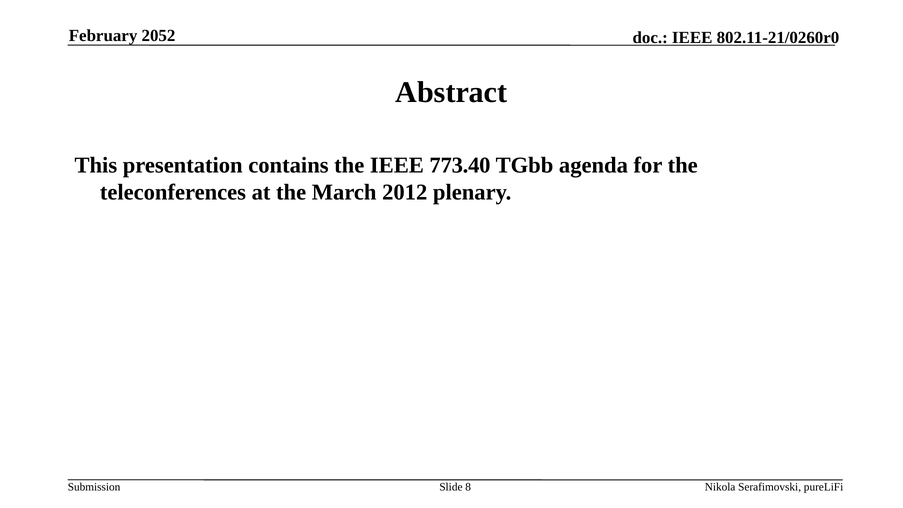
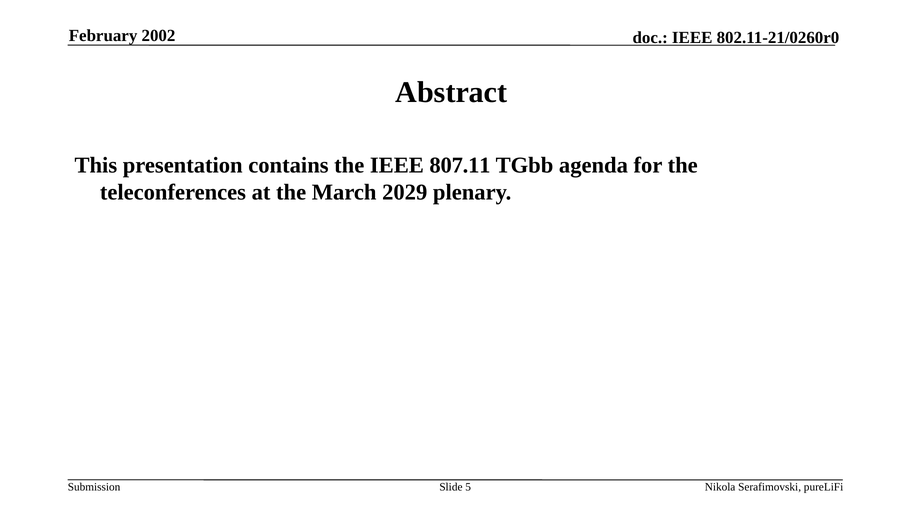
2052: 2052 -> 2002
773.40: 773.40 -> 807.11
2012: 2012 -> 2029
8: 8 -> 5
